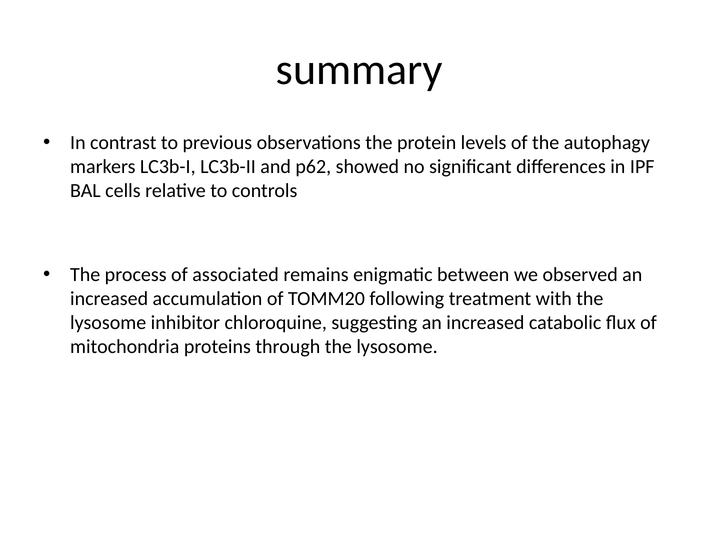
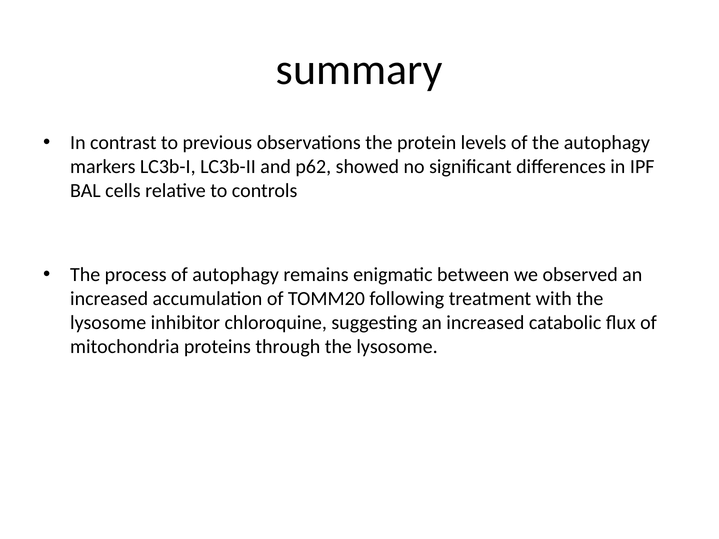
of associated: associated -> autophagy
